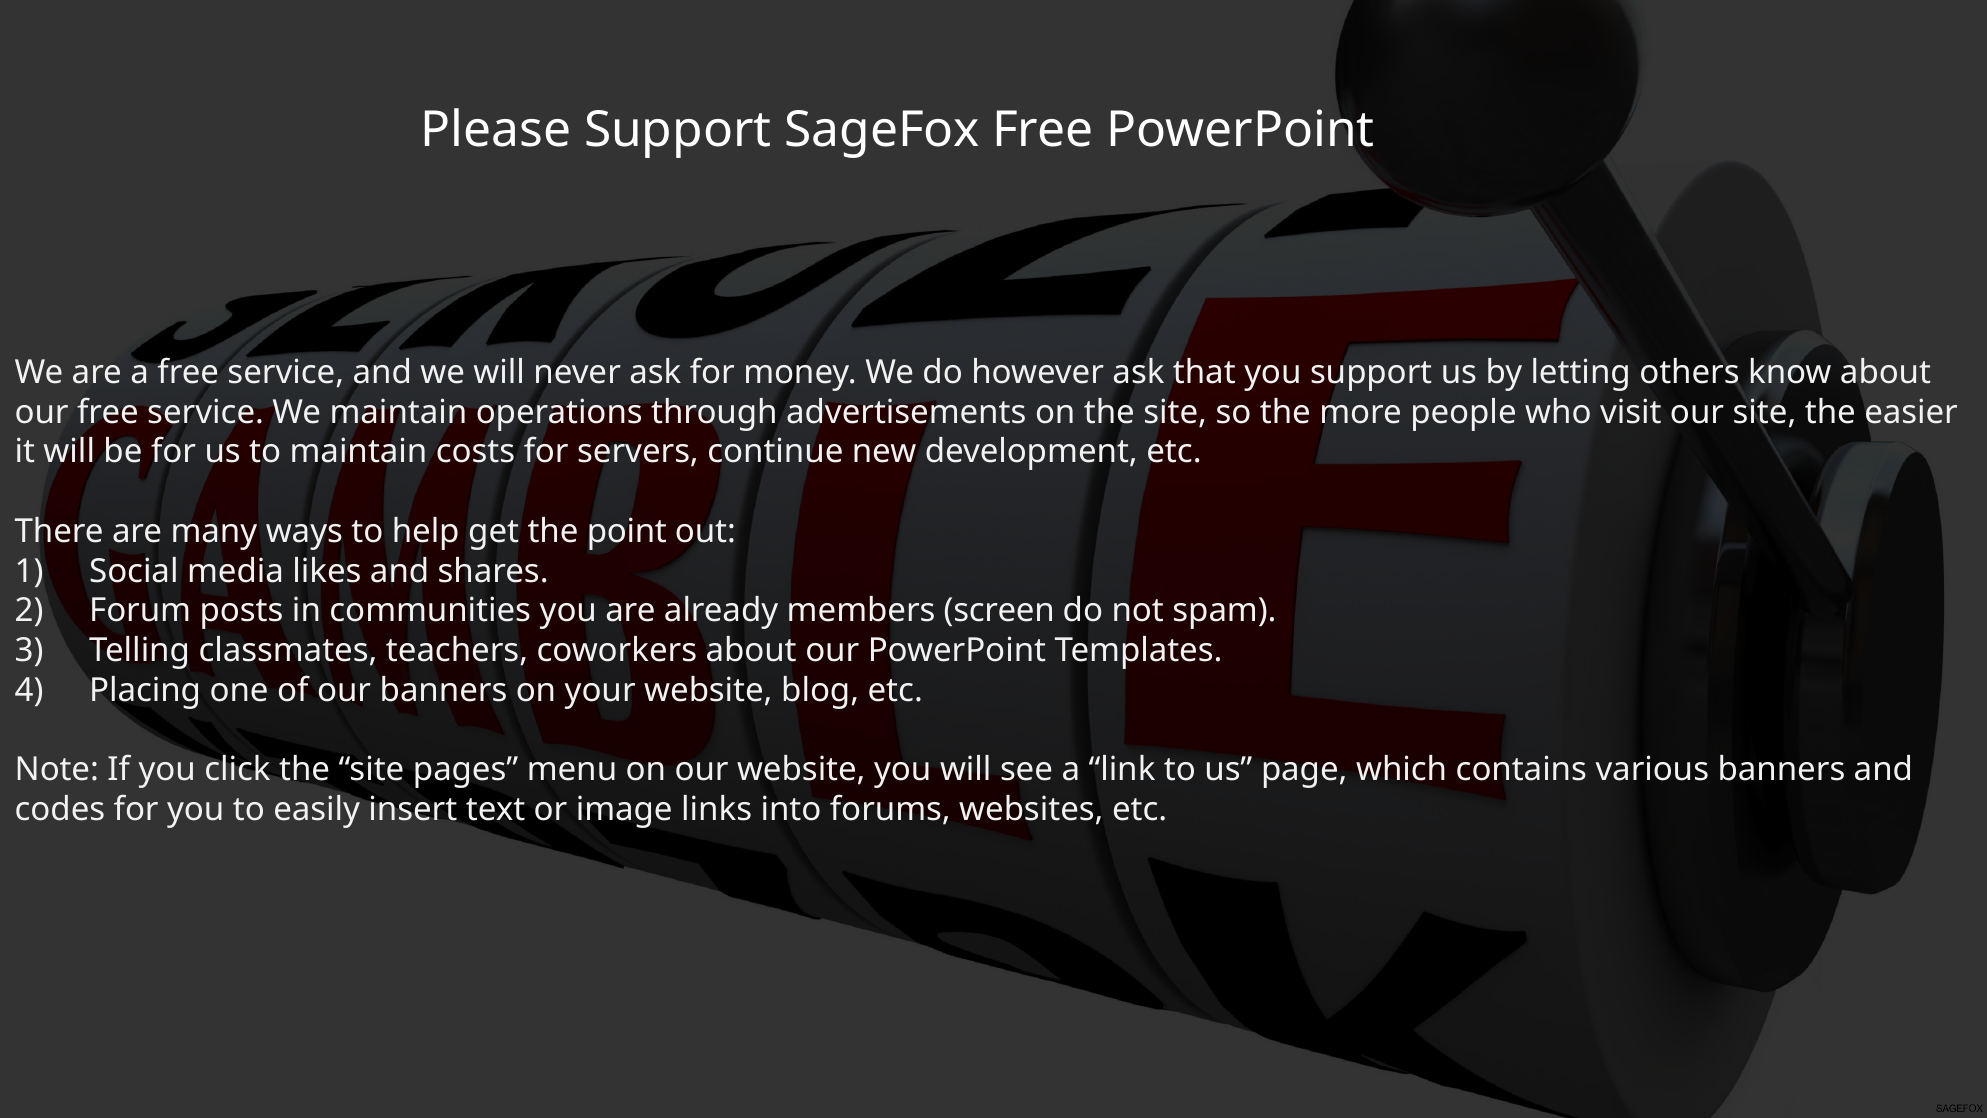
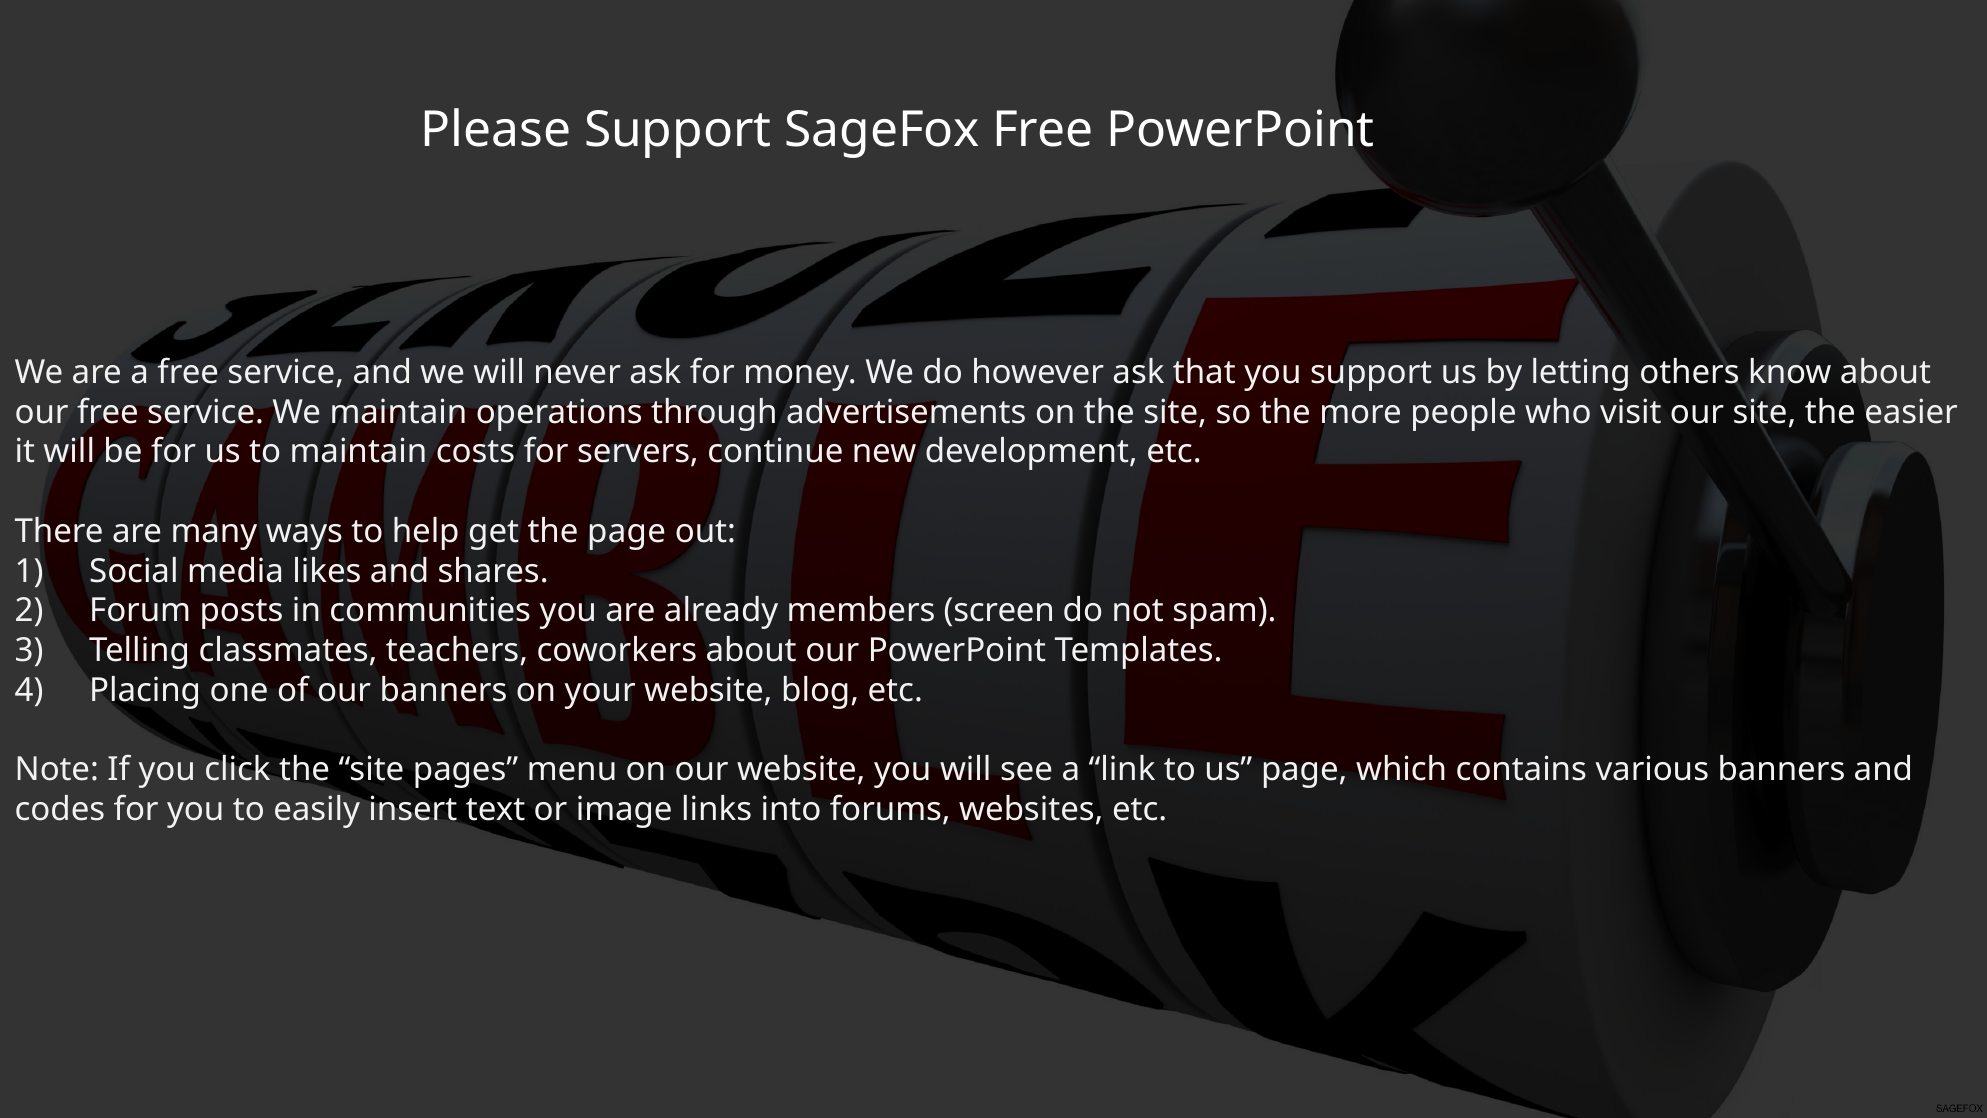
the point: point -> page
